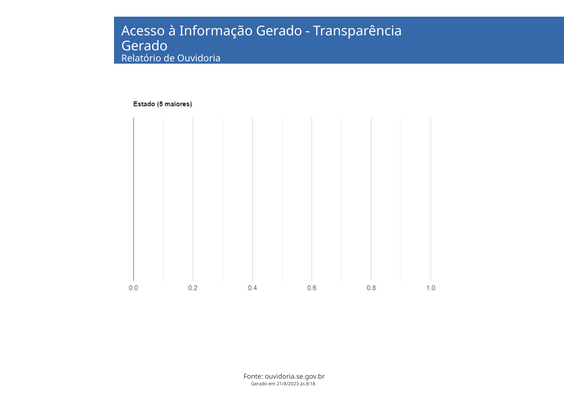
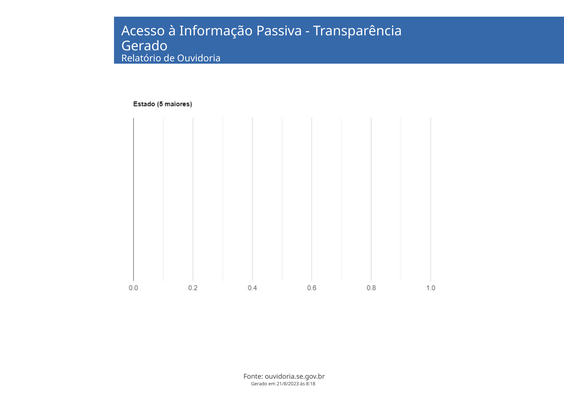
Informação Gerado: Gerado -> Passiva
